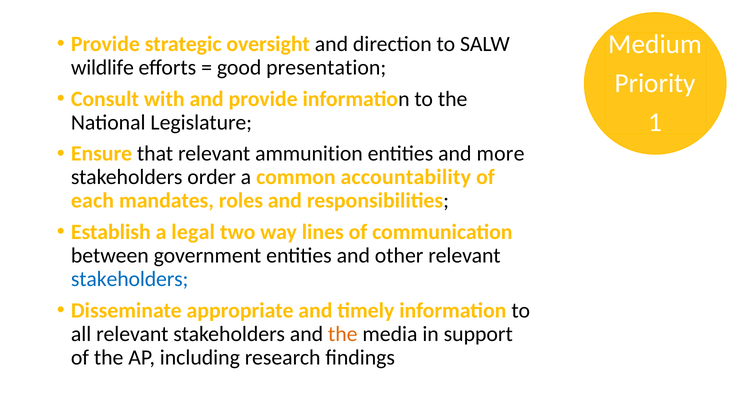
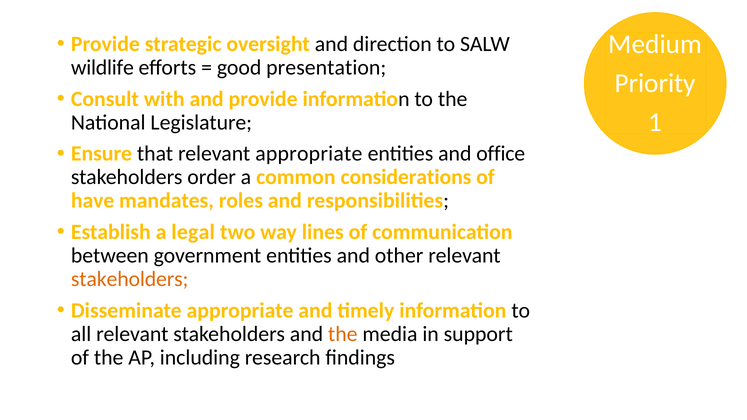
relevant ammunition: ammunition -> appropriate
more: more -> office
accountability: accountability -> considerations
each: each -> have
stakeholders at (130, 279) colour: blue -> orange
